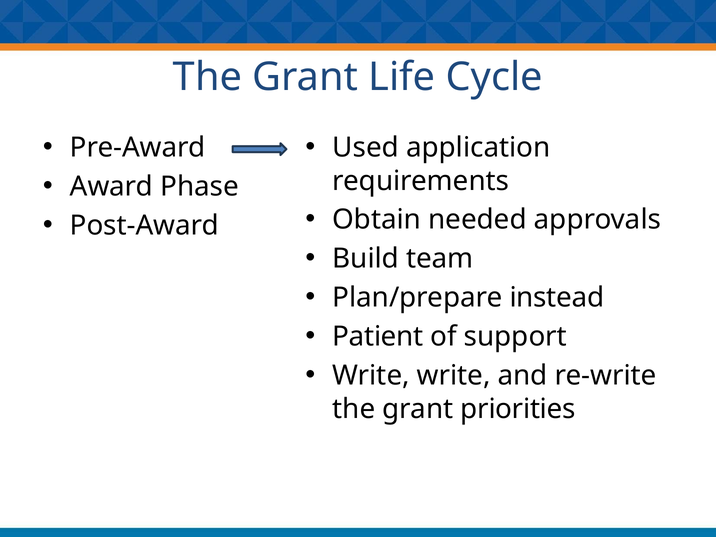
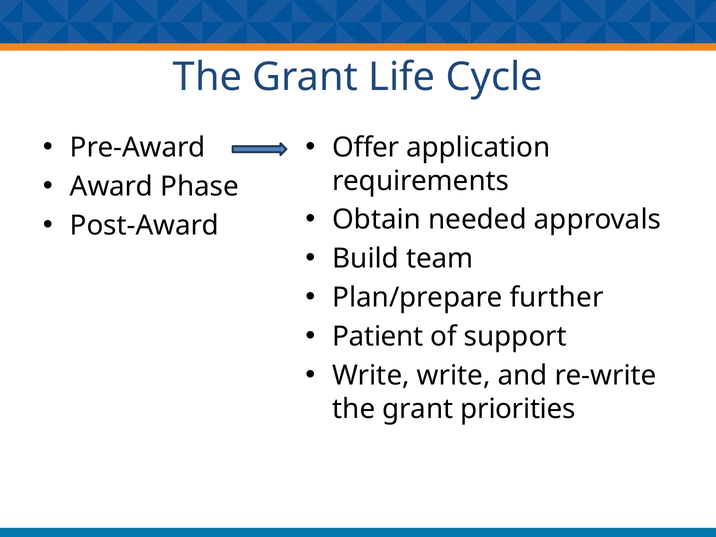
Used: Used -> Offer
instead: instead -> further
